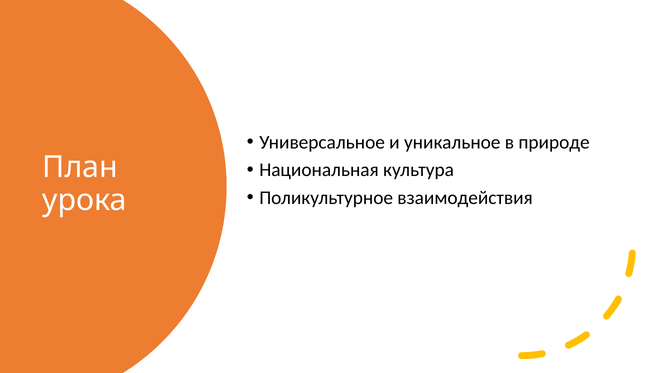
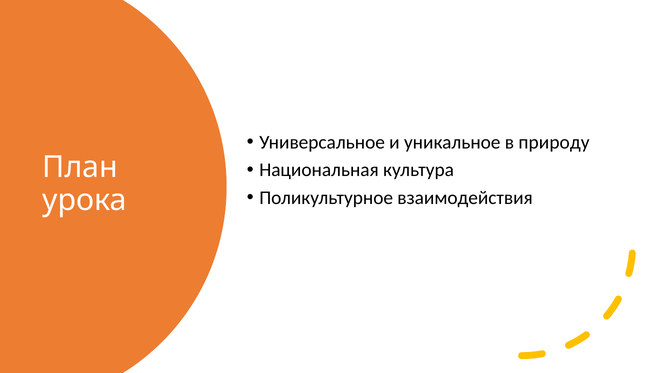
природе: природе -> природу
